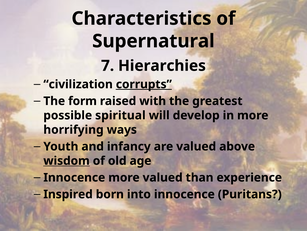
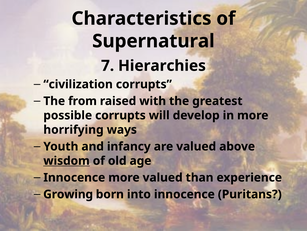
corrupts at (144, 84) underline: present -> none
form: form -> from
possible spiritual: spiritual -> corrupts
Inspired: Inspired -> Growing
